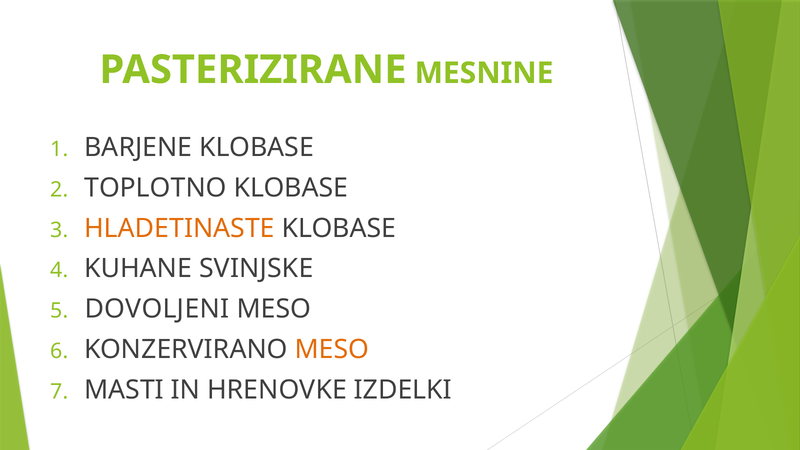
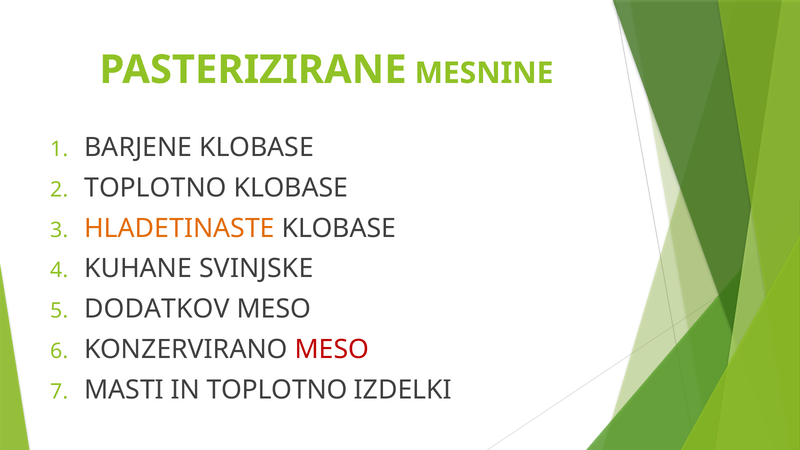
DOVOLJENI: DOVOLJENI -> DODATKOV
MESO at (332, 349) colour: orange -> red
IN HRENOVKE: HRENOVKE -> TOPLOTNO
